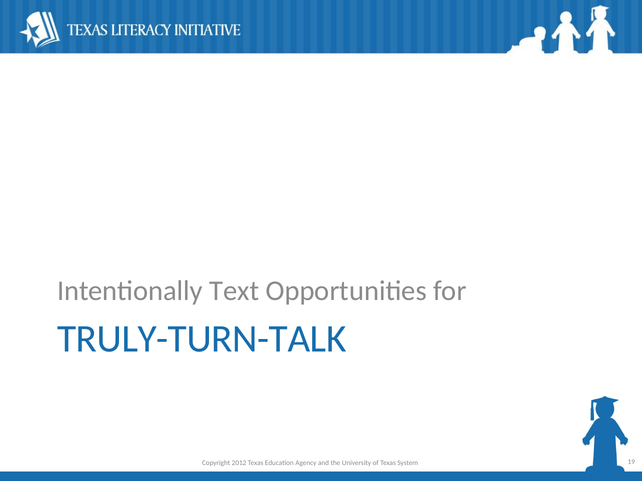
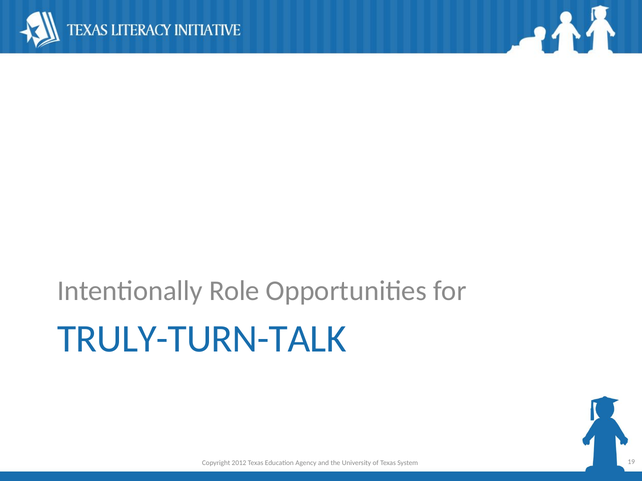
Text: Text -> Role
